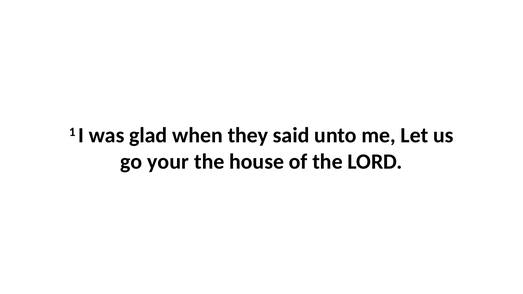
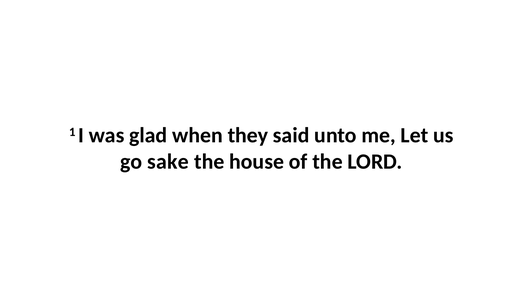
your: your -> sake
